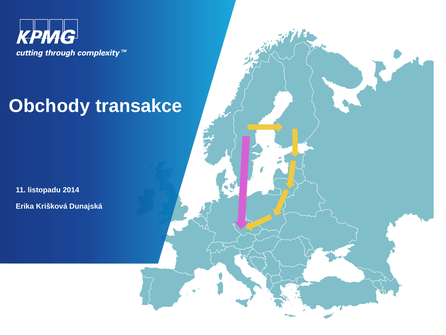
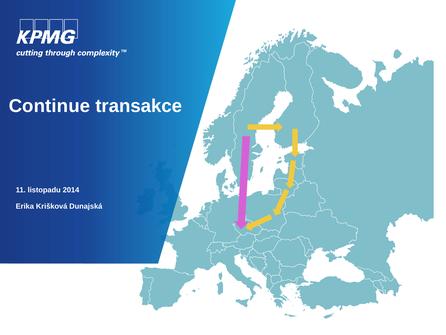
Obchody: Obchody -> Continue
